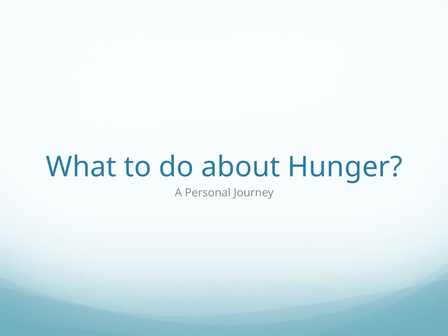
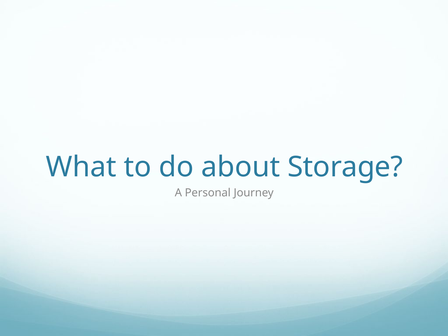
Hunger: Hunger -> Storage
